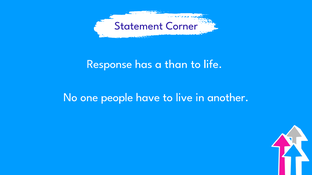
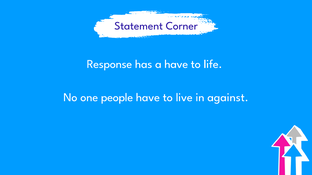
a than: than -> have
another: another -> against
